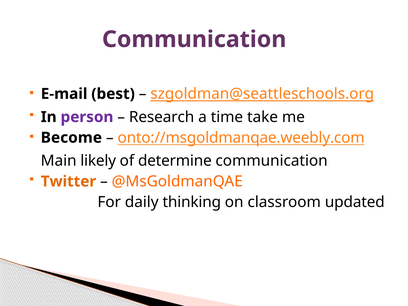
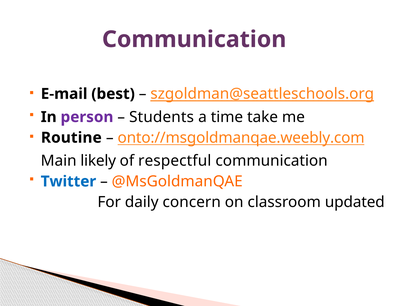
Research: Research -> Students
Become: Become -> Routine
determine: determine -> respectful
Twitter colour: orange -> blue
thinking: thinking -> concern
